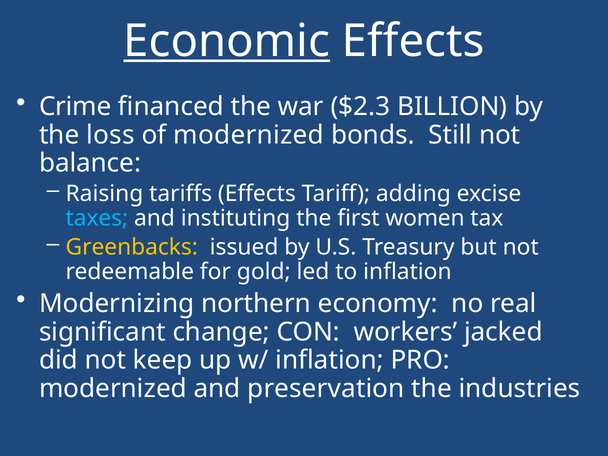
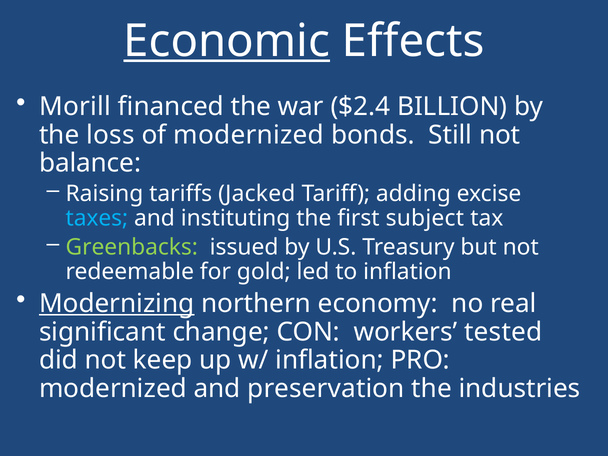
Crime: Crime -> Morill
$2.3: $2.3 -> $2.4
tariffs Effects: Effects -> Jacked
women: women -> subject
Greenbacks colour: yellow -> light green
Modernizing underline: none -> present
jacked: jacked -> tested
